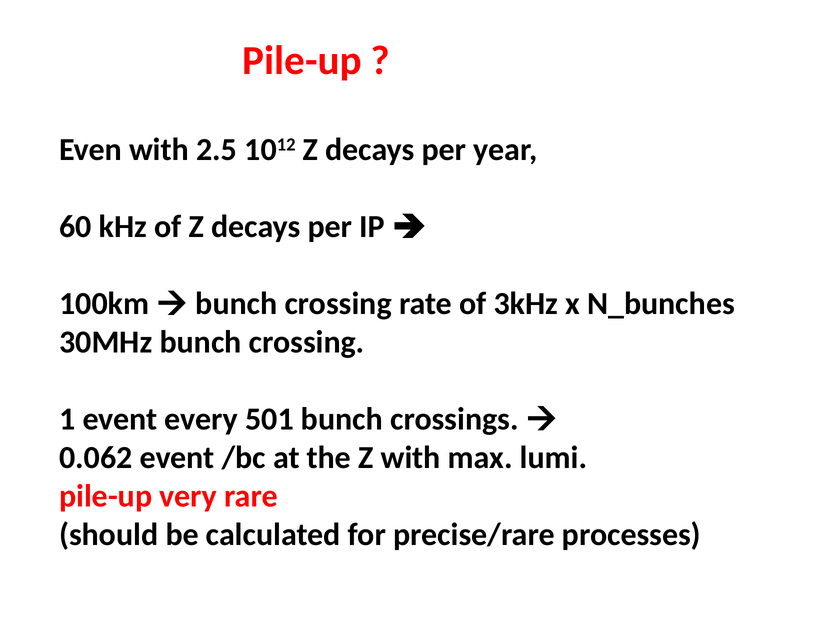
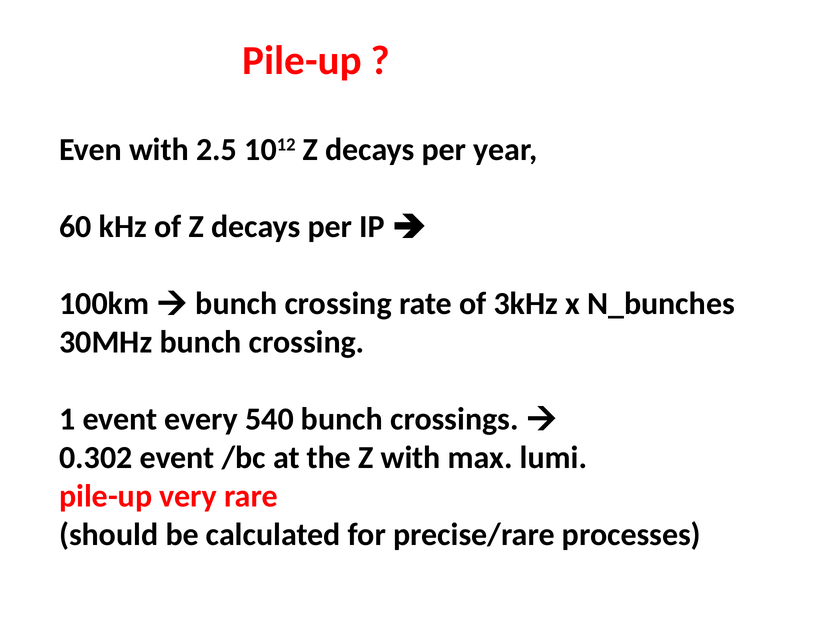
501: 501 -> 540
0.062: 0.062 -> 0.302
